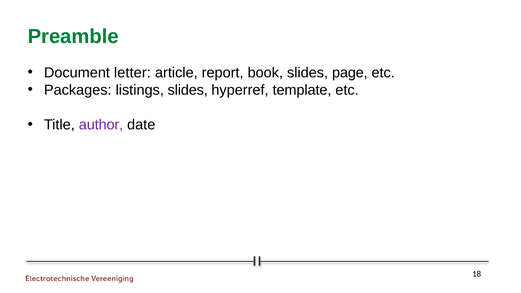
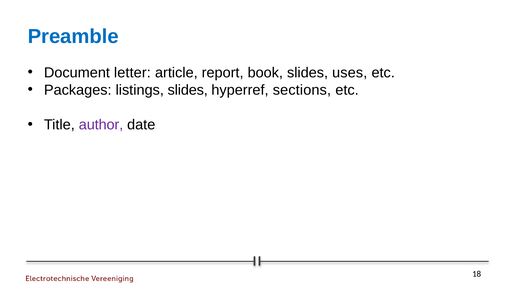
Preamble colour: green -> blue
page: page -> uses
template: template -> sections
